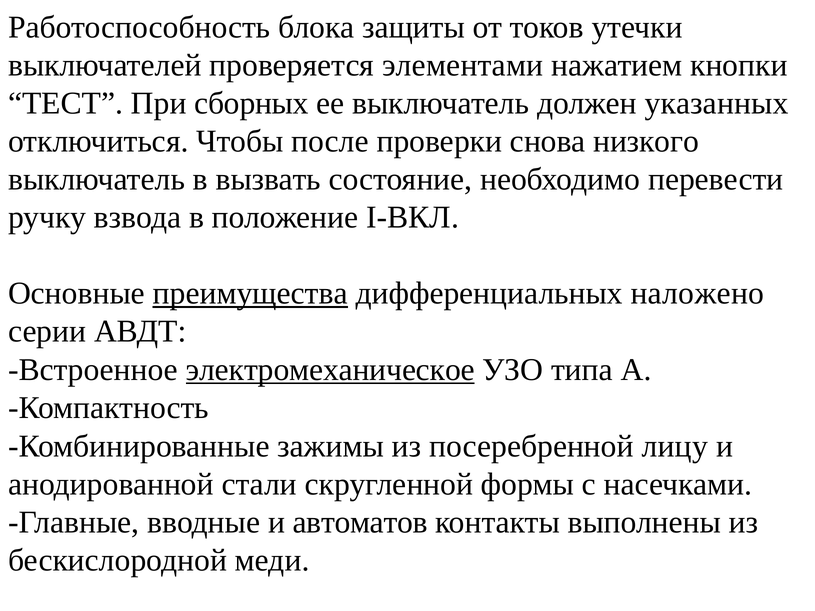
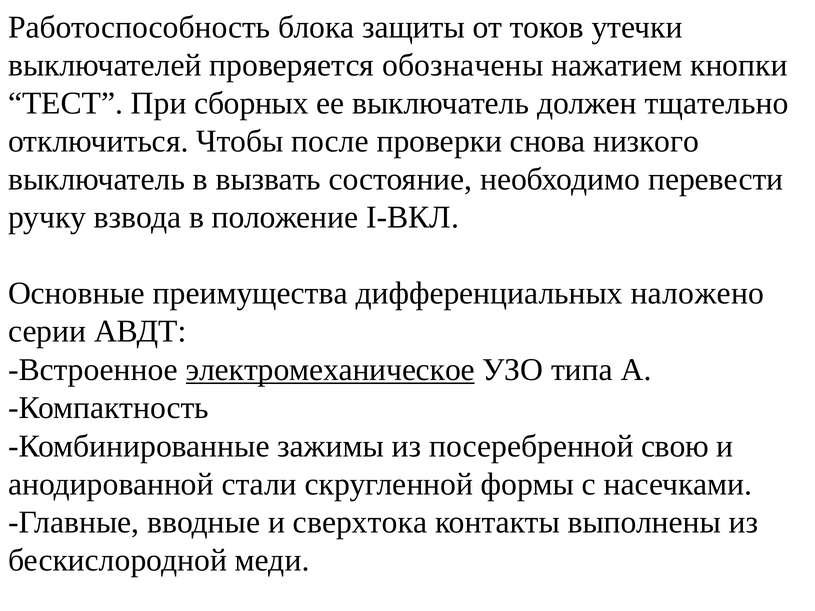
элементами: элементами -> обозначены
указанных: указанных -> тщательно
преимущества underline: present -> none
лицу: лицу -> свою
автоматов: автоматов -> сверхтока
